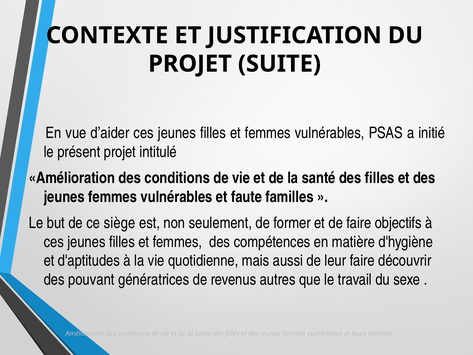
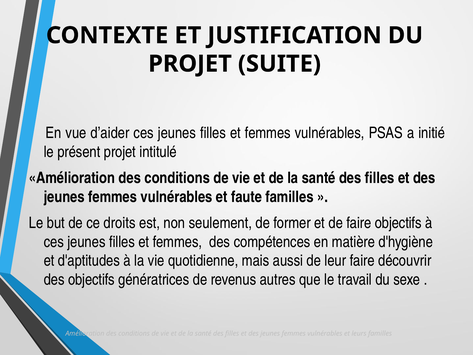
siège: siège -> droits
des pouvant: pouvant -> objectifs
